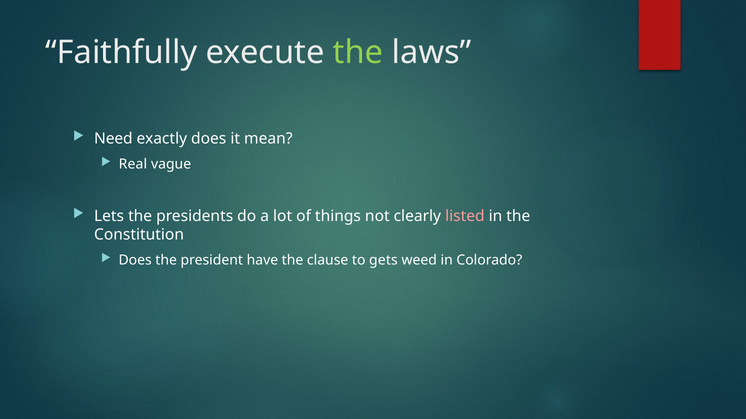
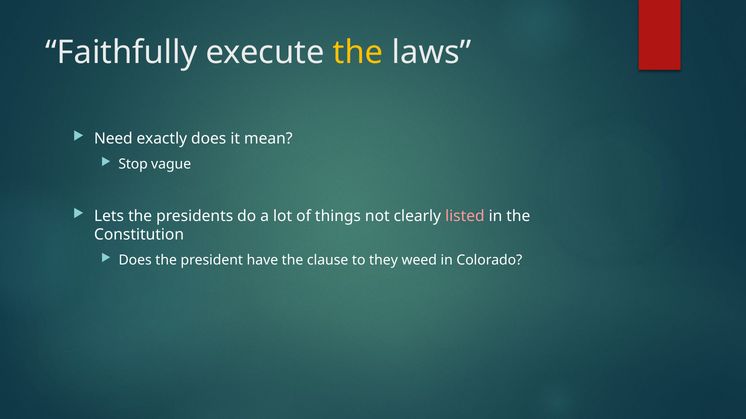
the at (358, 52) colour: light green -> yellow
Real: Real -> Stop
gets: gets -> they
